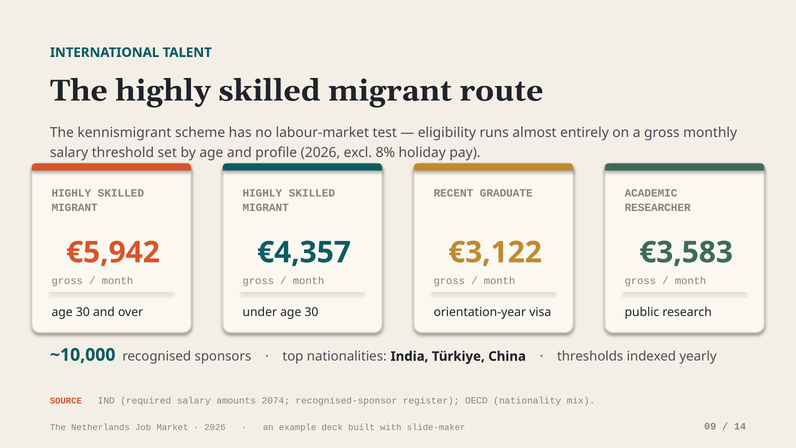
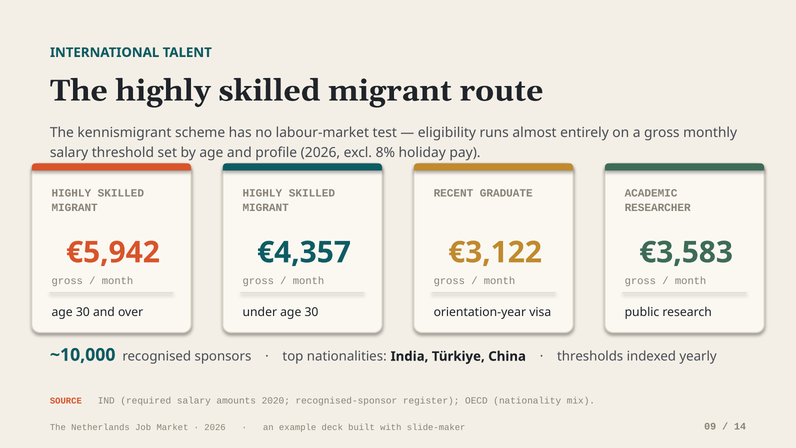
2074: 2074 -> 2020
